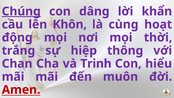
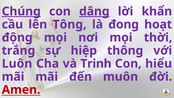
dâng underline: none -> present
Khôn: Khôn -> Tông
cùng: cùng -> đong
Chan: Chan -> Luôn
